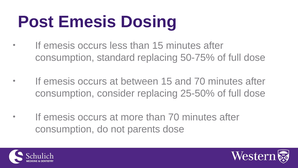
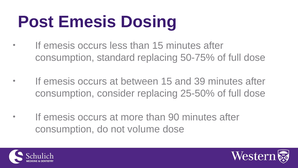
and 70: 70 -> 39
than 70: 70 -> 90
parents: parents -> volume
